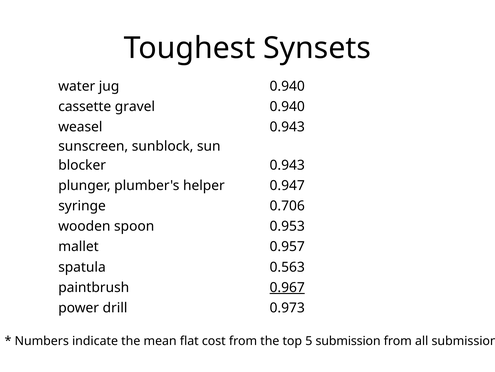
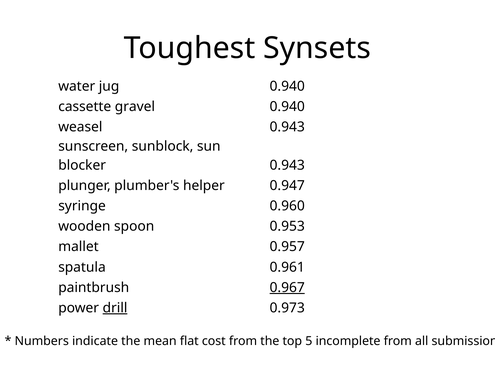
0.706: 0.706 -> 0.960
0.563: 0.563 -> 0.961
drill underline: none -> present
submission: submission -> incomplete
